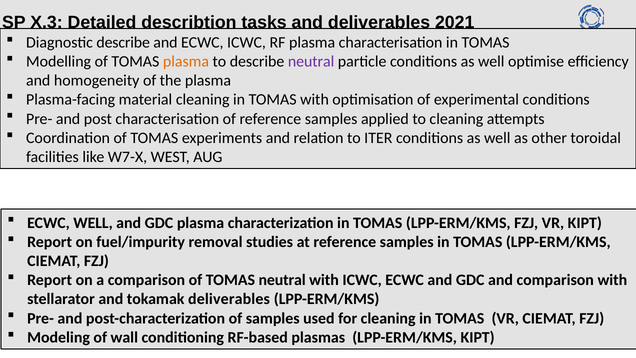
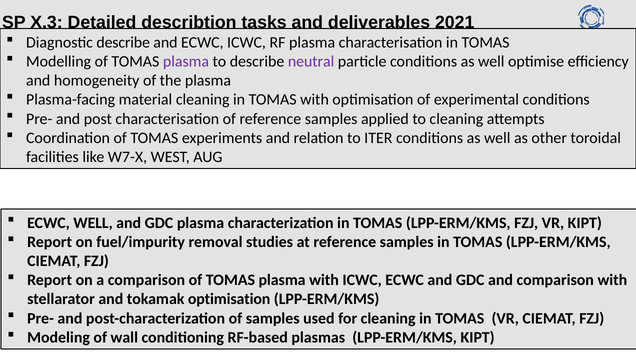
plasma at (186, 61) colour: orange -> purple
comparison of TOMAS neutral: neutral -> plasma
tokamak deliverables: deliverables -> optimisation
